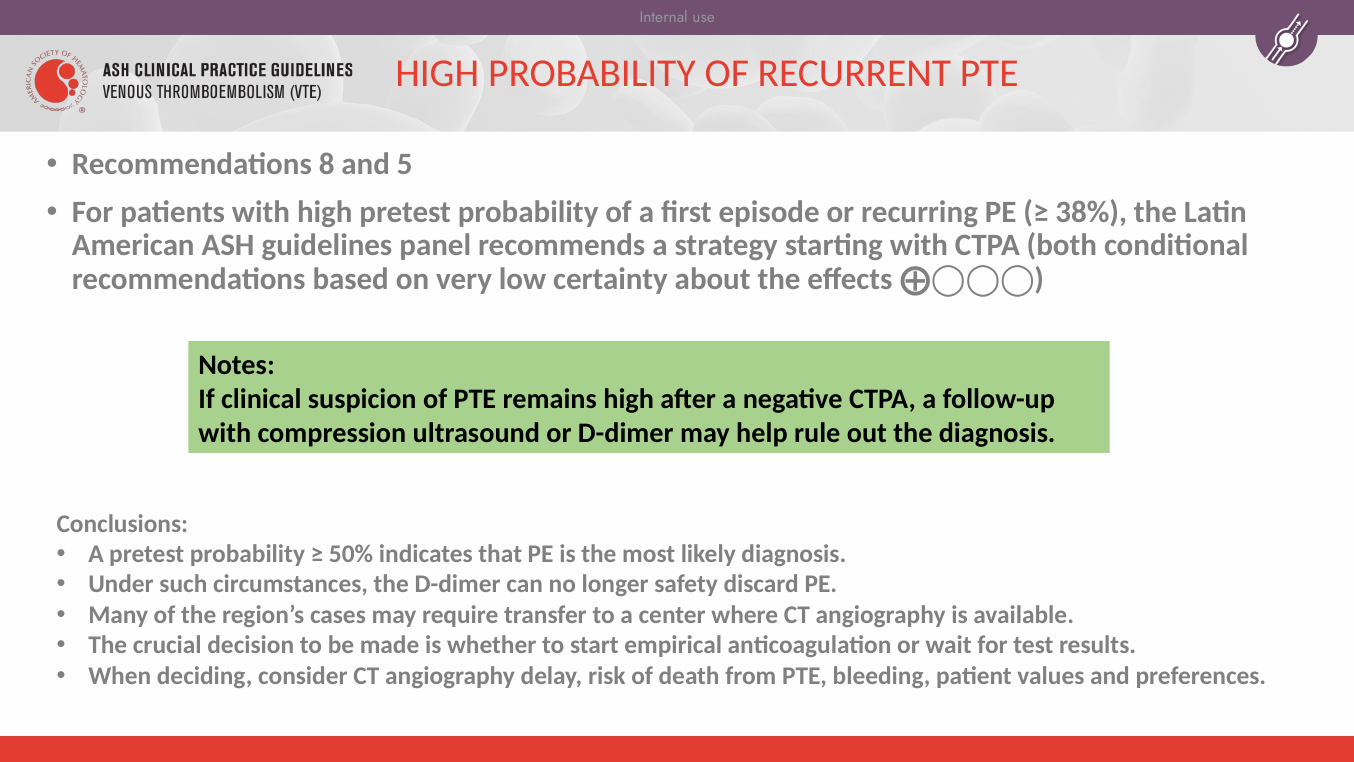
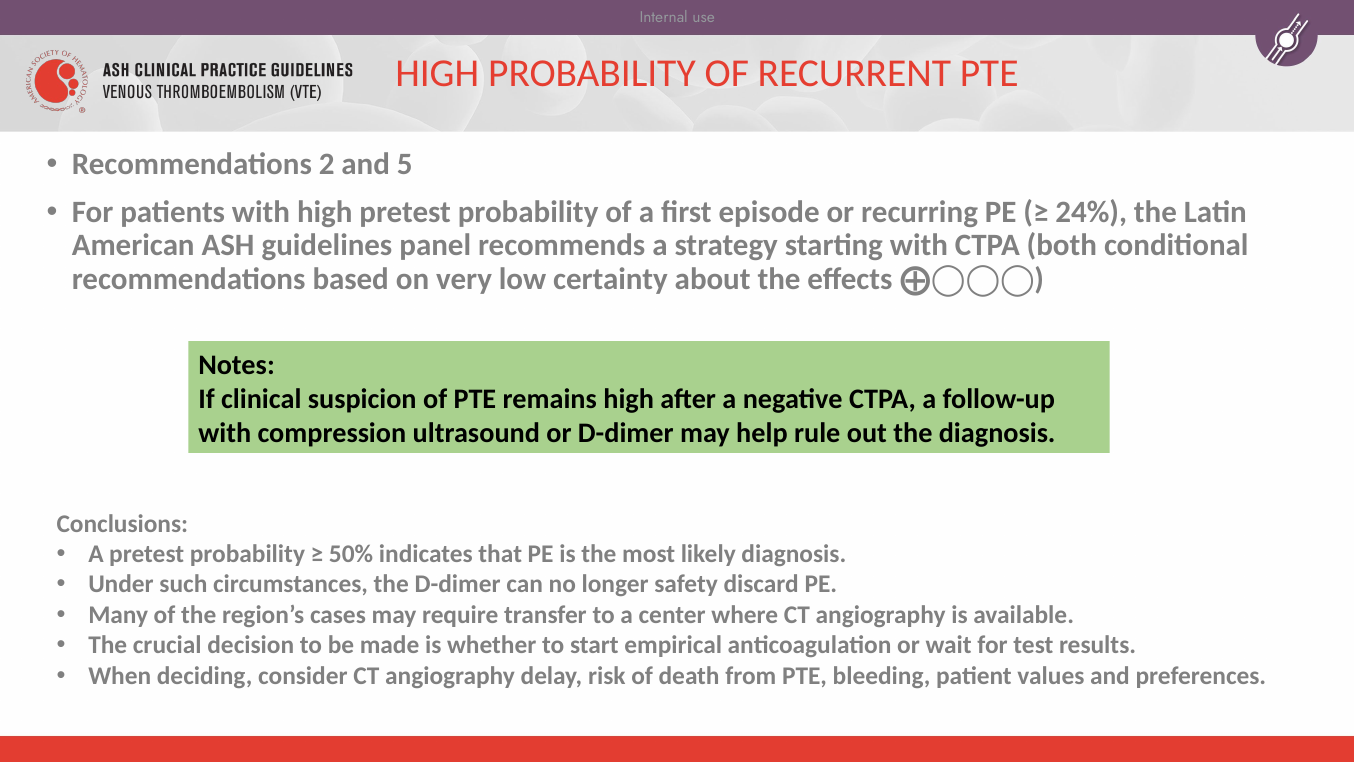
8: 8 -> 2
38%: 38% -> 24%
